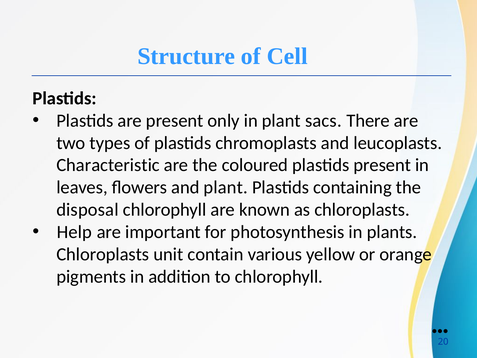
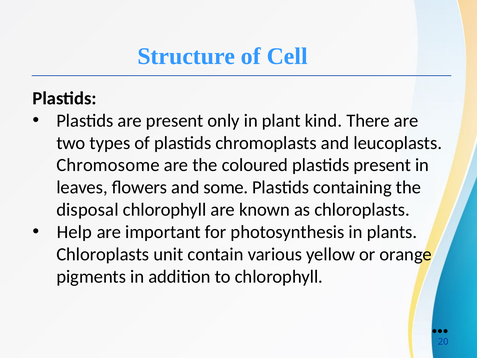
sacs: sacs -> kind
Characteristic: Characteristic -> Chromosome
and plant: plant -> some
